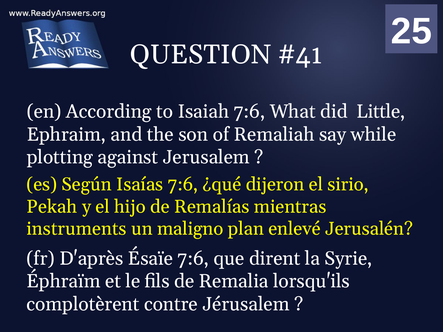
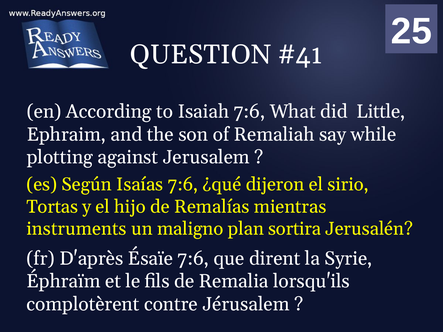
Pekah: Pekah -> Tortas
enlevé: enlevé -> sortira
